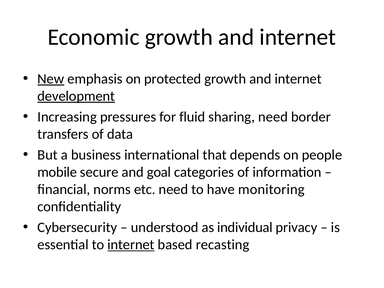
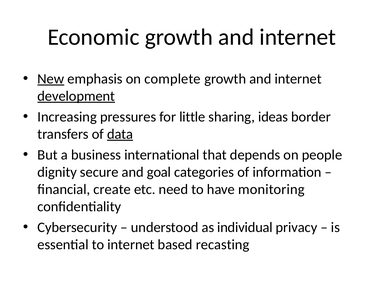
protected: protected -> complete
fluid: fluid -> little
sharing need: need -> ideas
data underline: none -> present
mobile: mobile -> dignity
norms: norms -> create
internet at (131, 245) underline: present -> none
